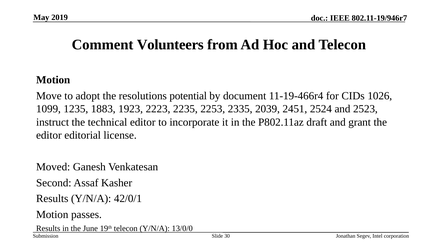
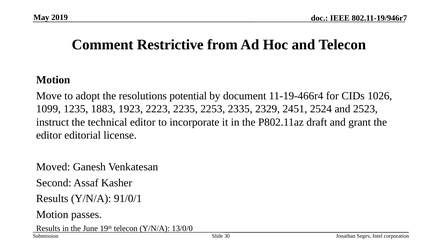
Volunteers: Volunteers -> Restrictive
2039: 2039 -> 2329
42/0/1: 42/0/1 -> 91/0/1
